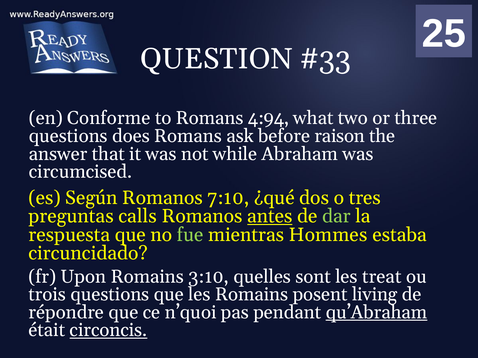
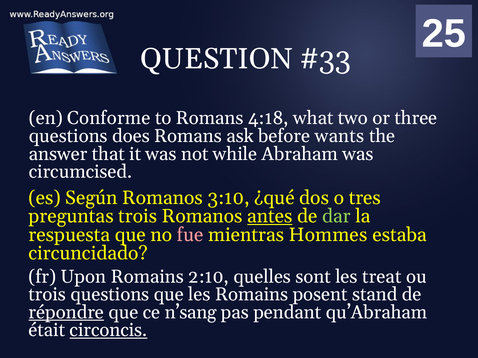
4:94: 4:94 -> 4:18
raison: raison -> wants
7:10: 7:10 -> 3:10
preguntas calls: calls -> trois
fue colour: light green -> pink
3:10: 3:10 -> 2:10
living: living -> stand
répondre underline: none -> present
n’quoi: n’quoi -> n’sang
qu’Abraham underline: present -> none
